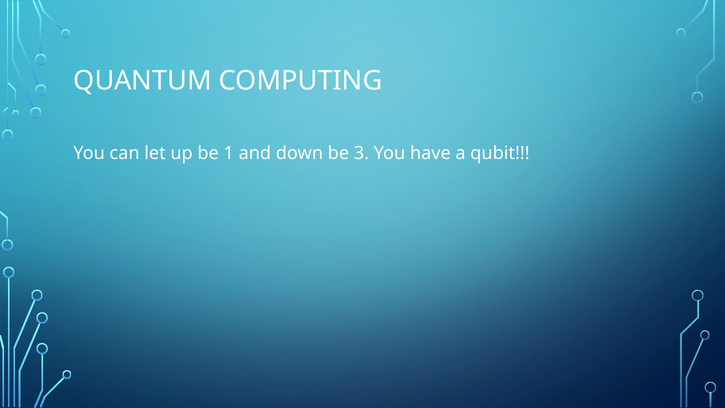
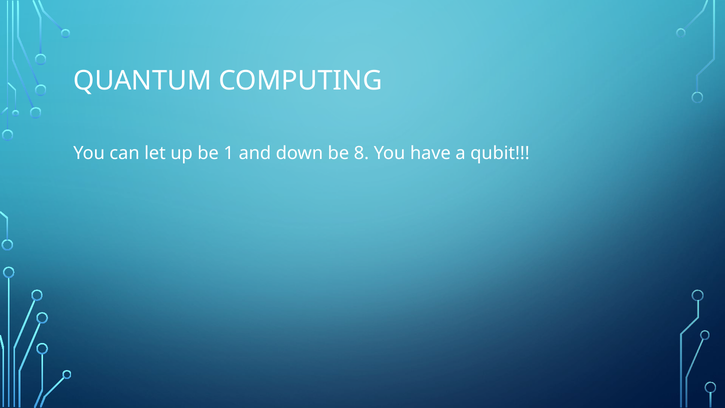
3: 3 -> 8
